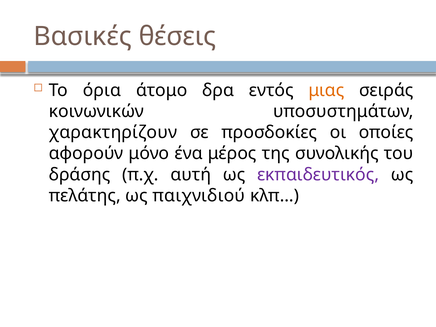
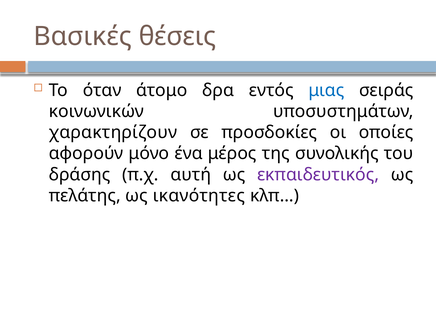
όρια: όρια -> όταν
μιας colour: orange -> blue
παιχνιδιού: παιχνιδιού -> ικανότητες
